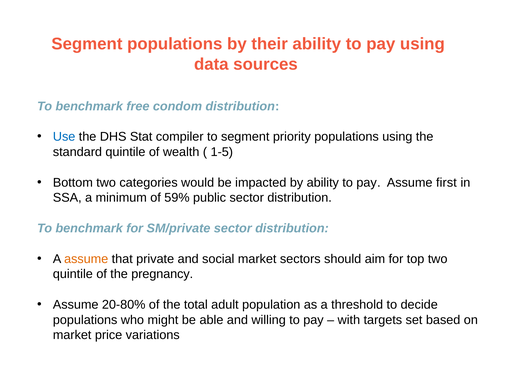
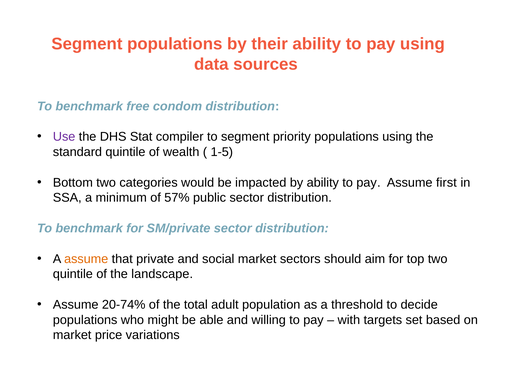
Use colour: blue -> purple
59%: 59% -> 57%
pregnancy: pregnancy -> landscape
20-80%: 20-80% -> 20-74%
